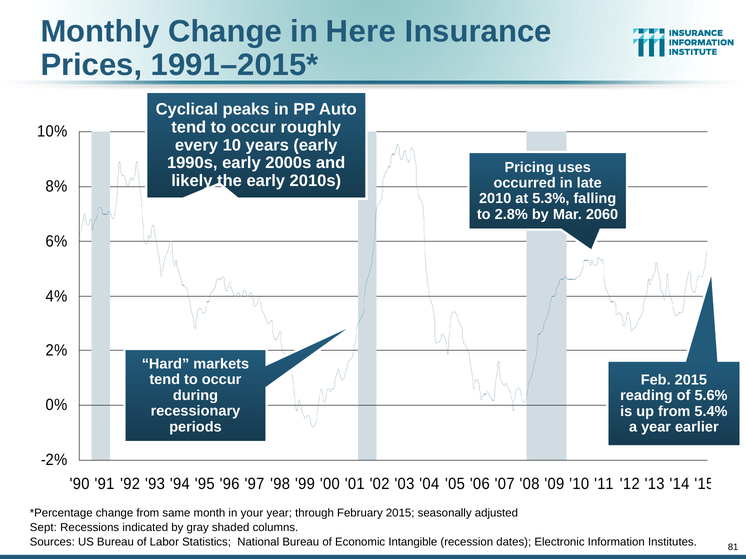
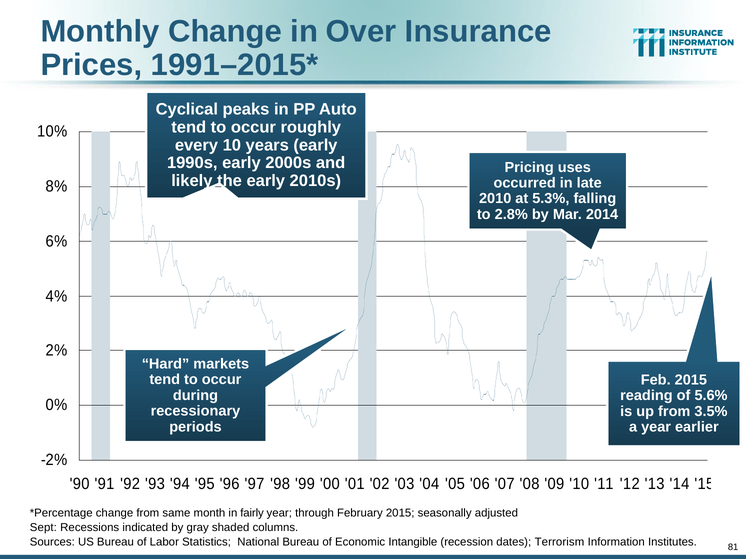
Here: Here -> Over
2060: 2060 -> 2014
5.4%: 5.4% -> 3.5%
your: your -> fairly
Electronic: Electronic -> Terrorism
